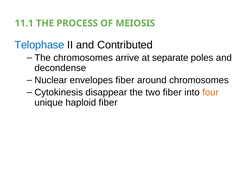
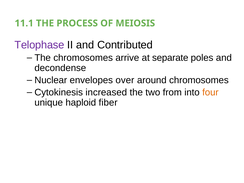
Telophase colour: blue -> purple
envelopes fiber: fiber -> over
disappear: disappear -> increased
two fiber: fiber -> from
